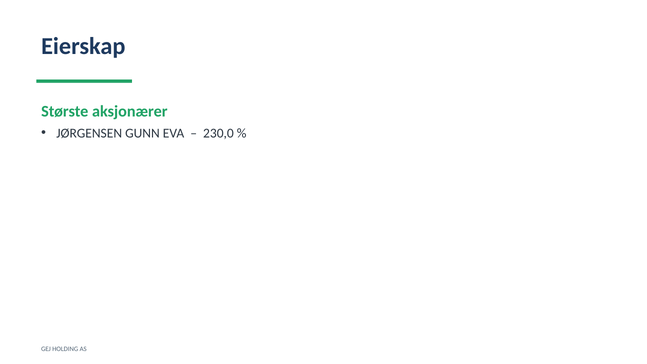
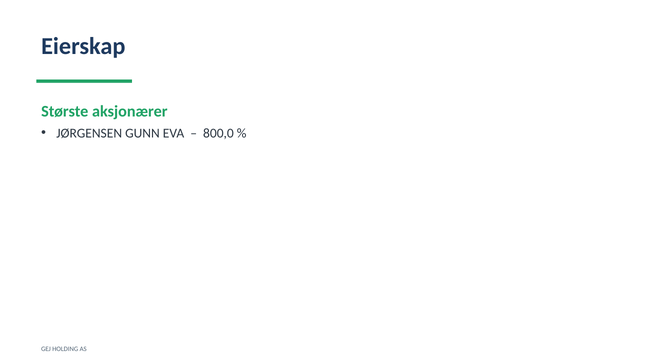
230,0: 230,0 -> 800,0
